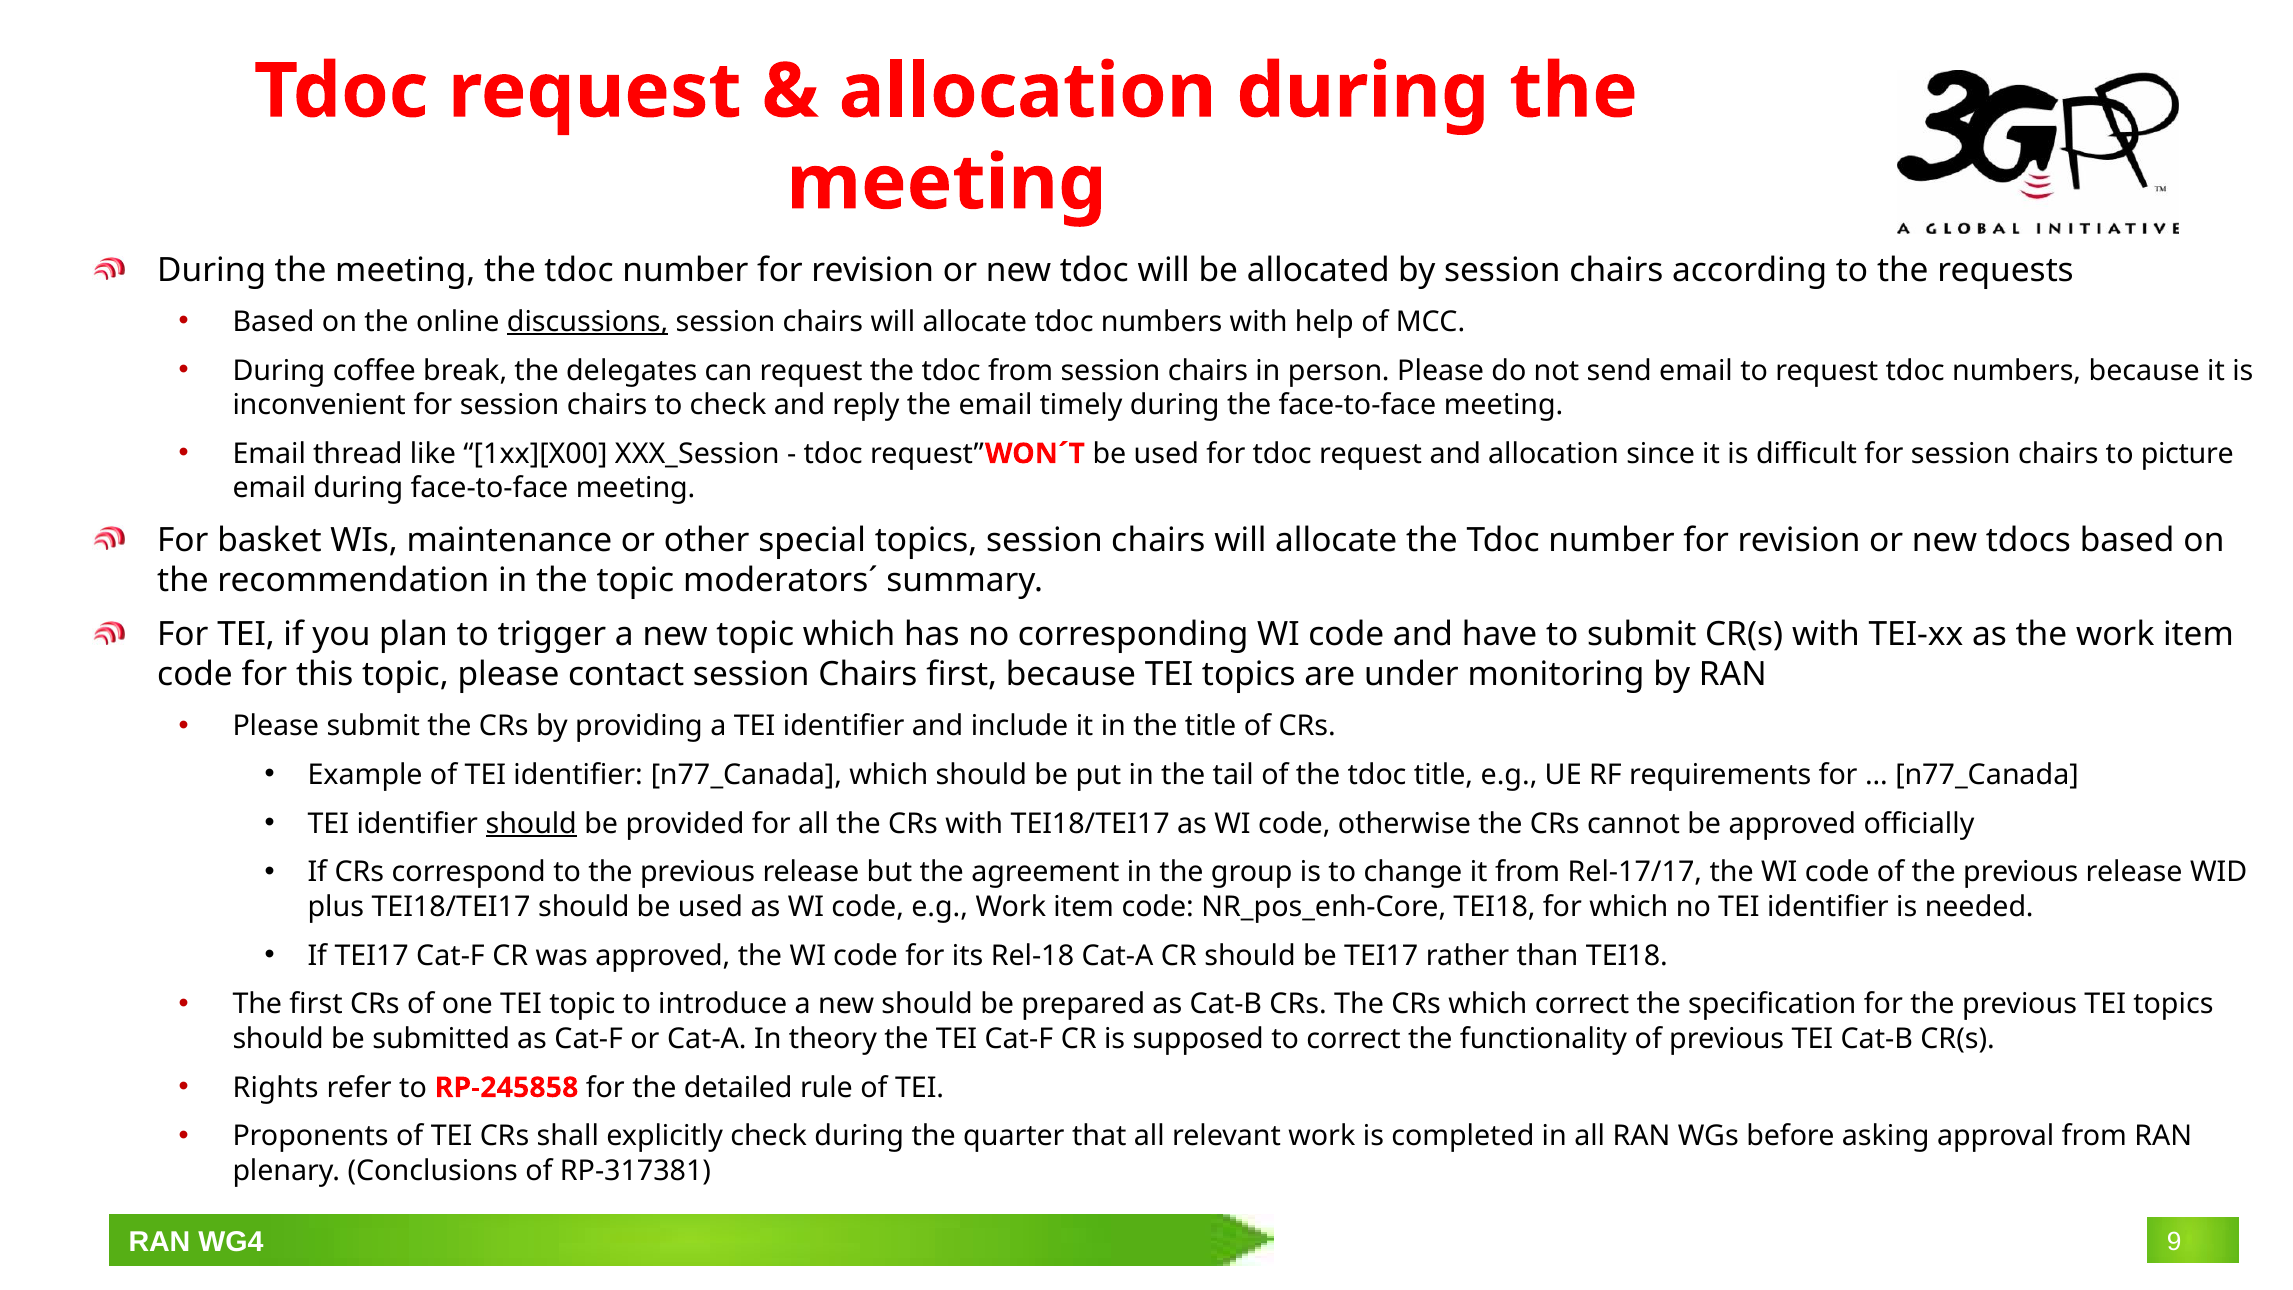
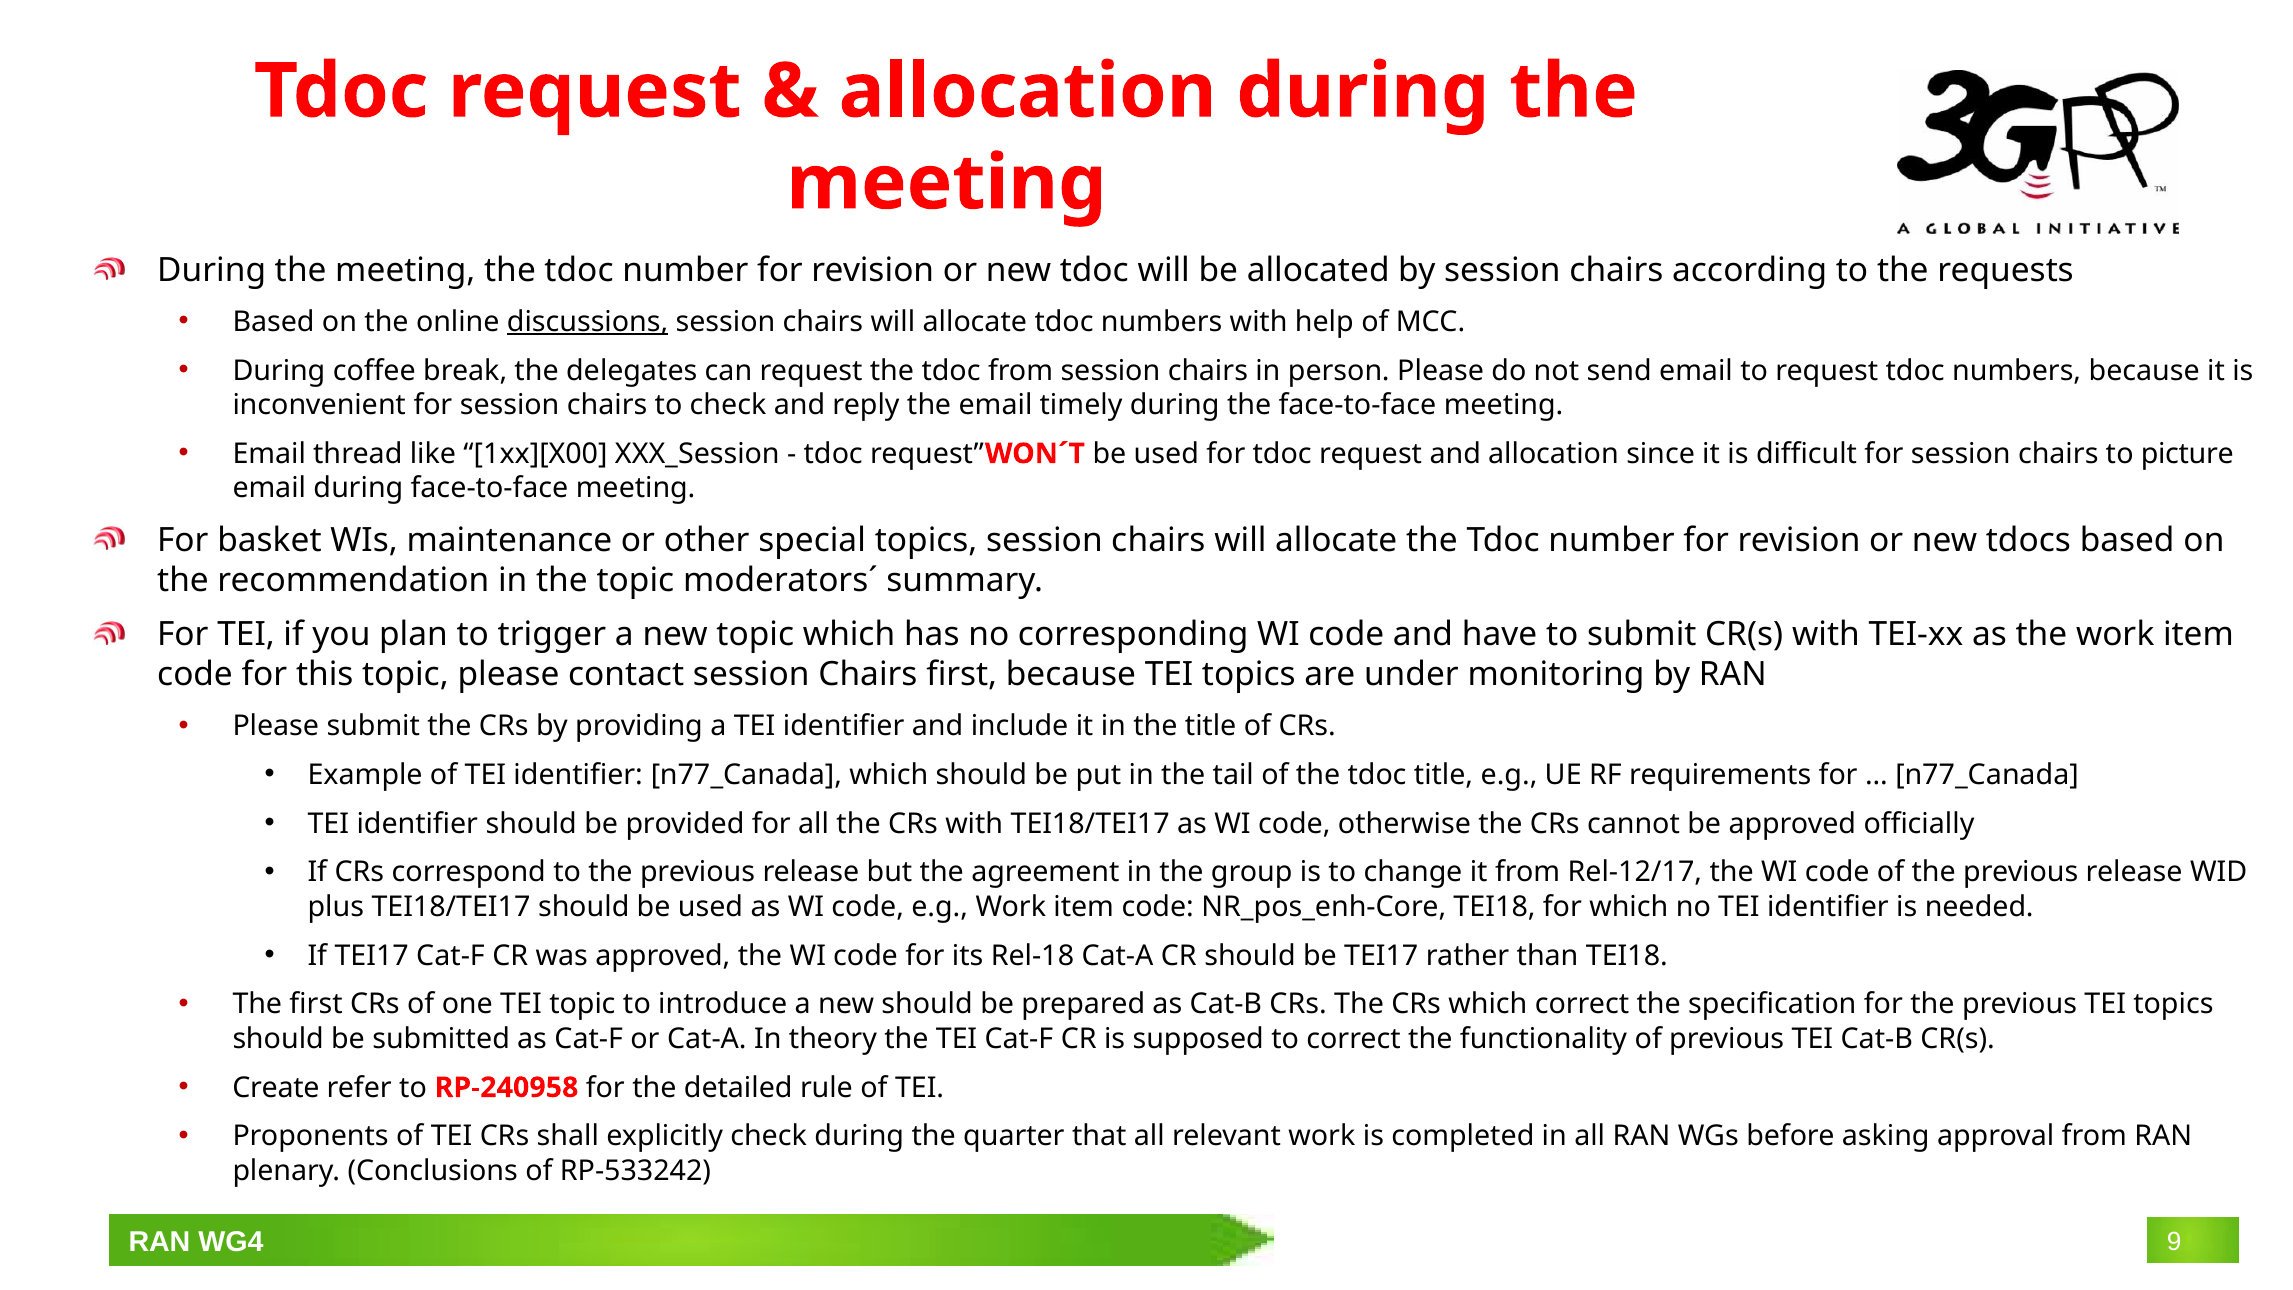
should at (531, 824) underline: present -> none
Rel-17/17: Rel-17/17 -> Rel-12/17
Rights: Rights -> Create
RP-245858: RP-245858 -> RP-240958
RP-317381: RP-317381 -> RP-533242
